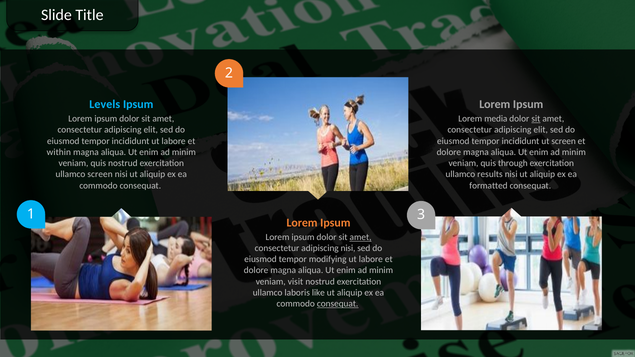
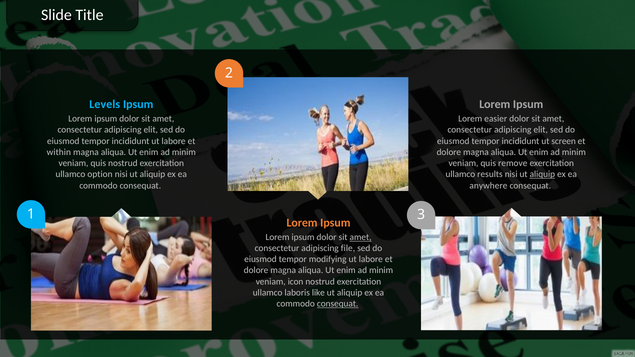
media: media -> easier
sit at (536, 119) underline: present -> none
through: through -> remove
ullamco screen: screen -> option
aliquip at (542, 174) underline: none -> present
formatted: formatted -> anywhere
adipiscing nisi: nisi -> file
visit: visit -> icon
